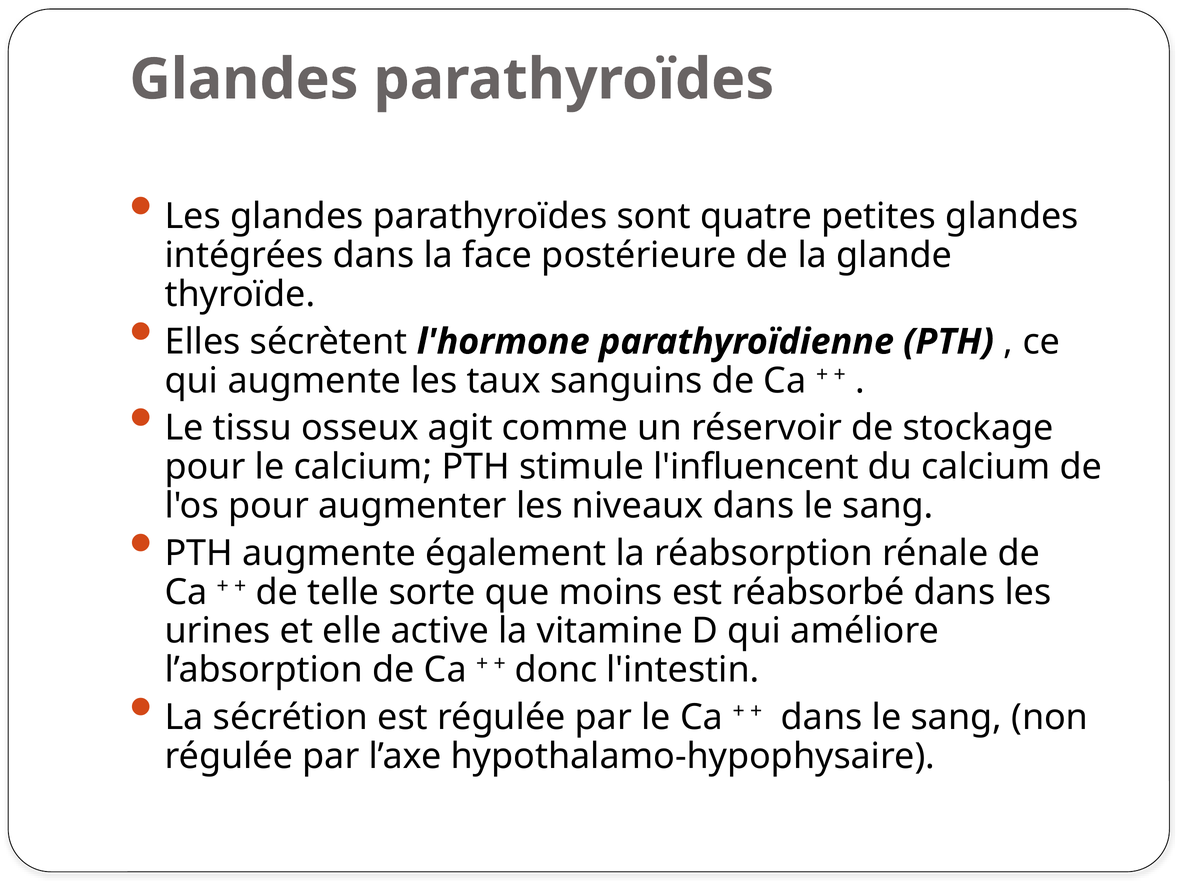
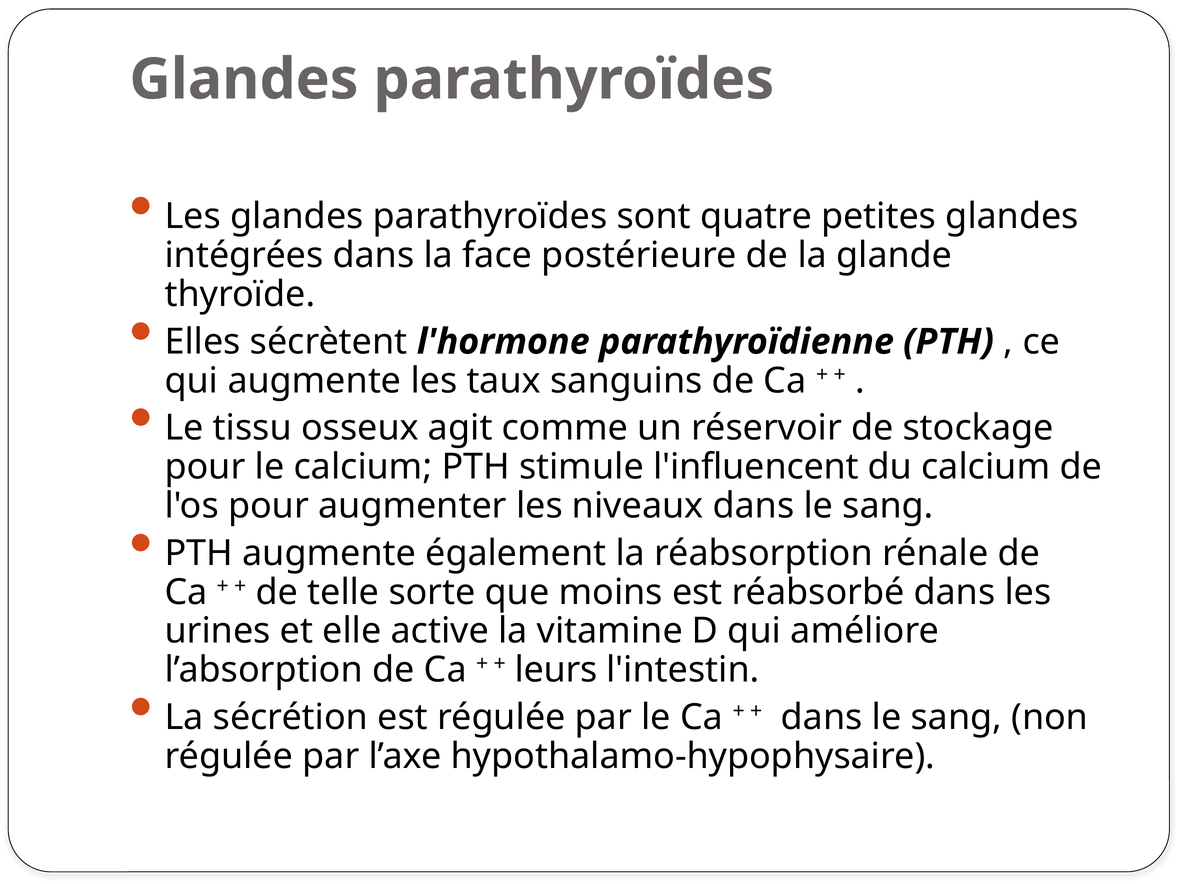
donc: donc -> leurs
